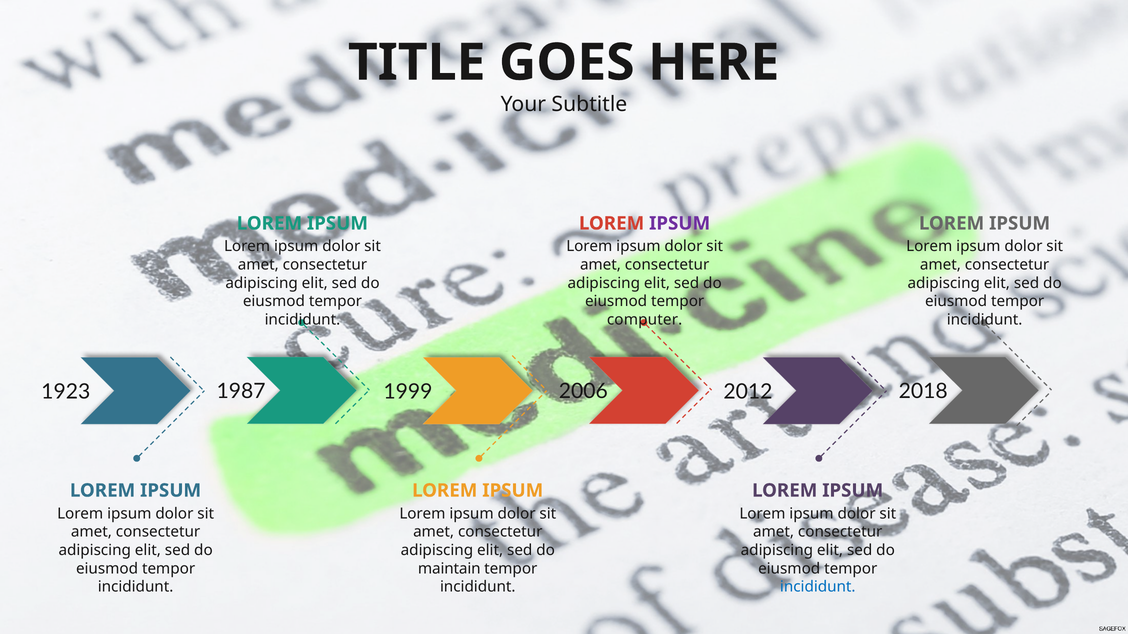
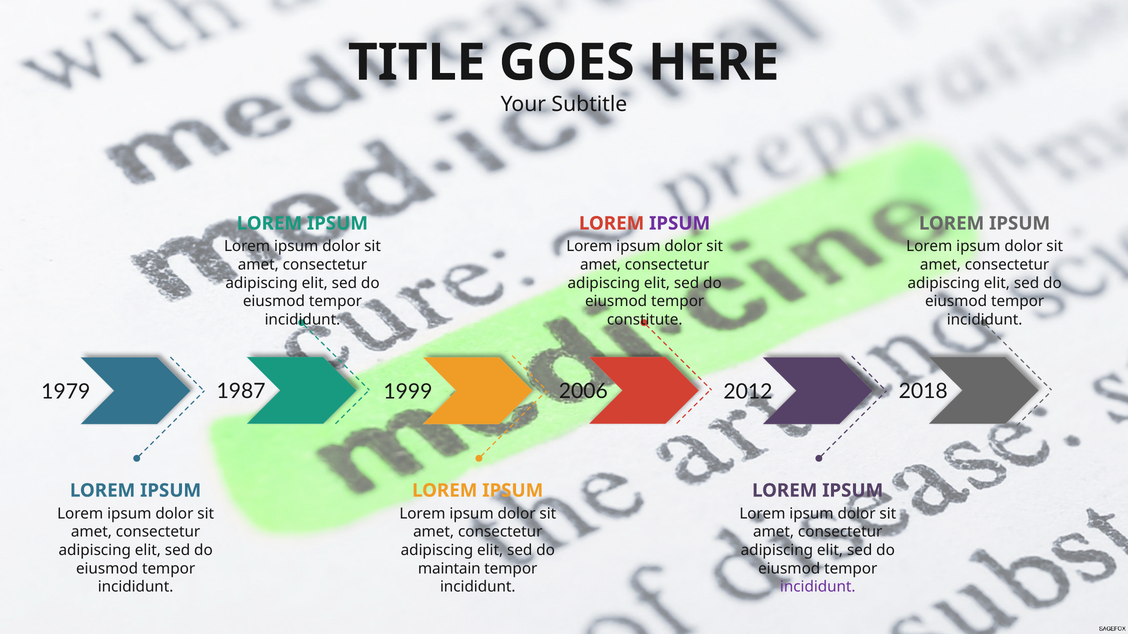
computer: computer -> constitute
1923: 1923 -> 1979
incididunt at (818, 587) colour: blue -> purple
